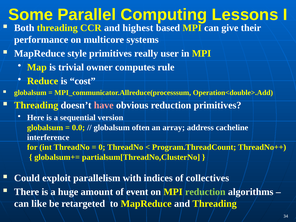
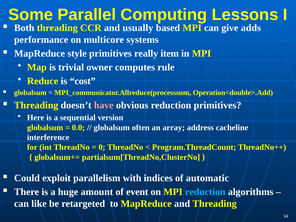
highest: highest -> usually
their: their -> adds
user: user -> item
collectives: collectives -> automatic
reduction at (205, 192) colour: light green -> light blue
